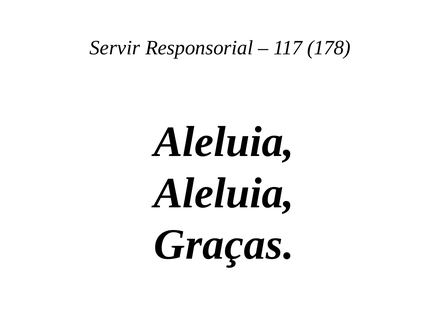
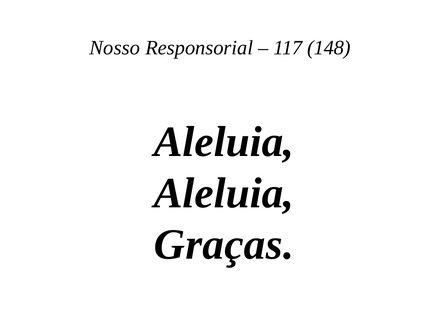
Servir: Servir -> Nosso
178: 178 -> 148
